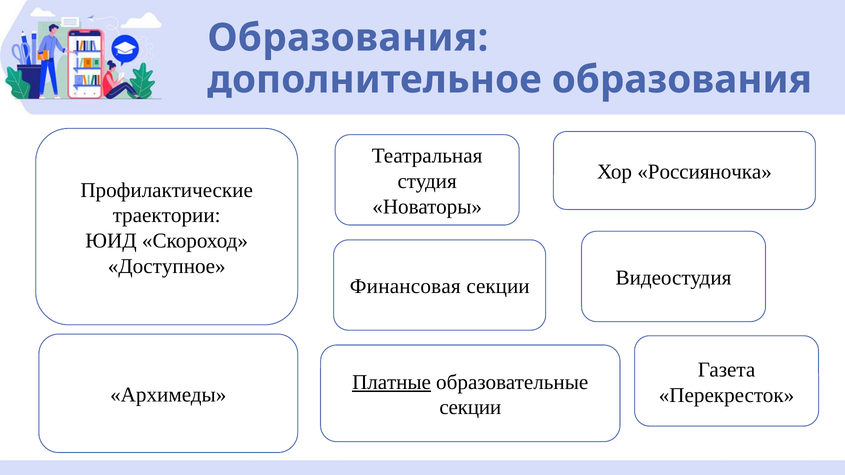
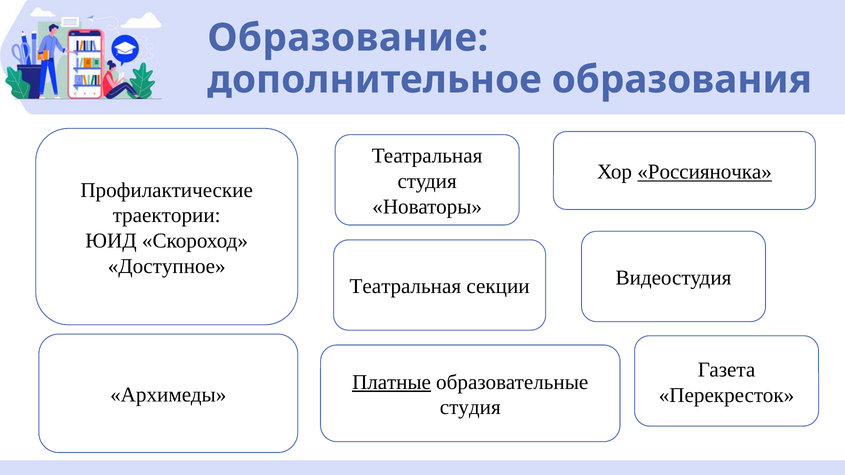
Образования at (348, 38): Образования -> Образование
Россияночка underline: none -> present
Финансовая at (405, 287): Финансовая -> Театральная
секции at (470, 408): секции -> студия
